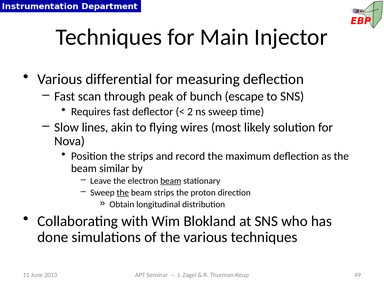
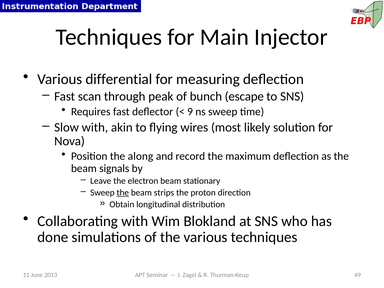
2: 2 -> 9
Slow lines: lines -> with
the strips: strips -> along
similar: similar -> signals
beam at (171, 181) underline: present -> none
